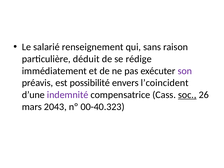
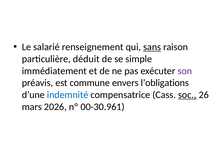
sans underline: none -> present
rédige: rédige -> simple
possibilité: possibilité -> commune
l’coincident: l’coincident -> l’obligations
indemnité colour: purple -> blue
2043: 2043 -> 2026
00-40.323: 00-40.323 -> 00-30.961
